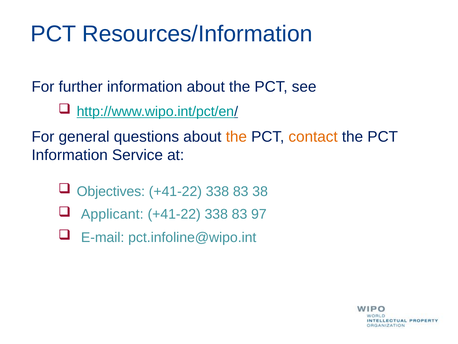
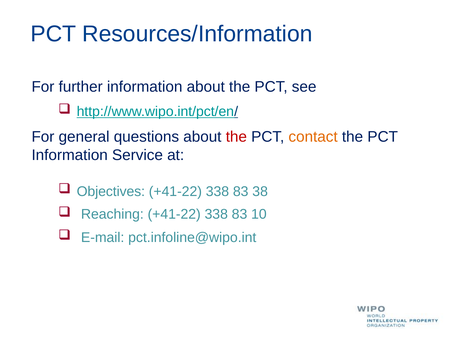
the at (236, 137) colour: orange -> red
Applicant: Applicant -> Reaching
97: 97 -> 10
